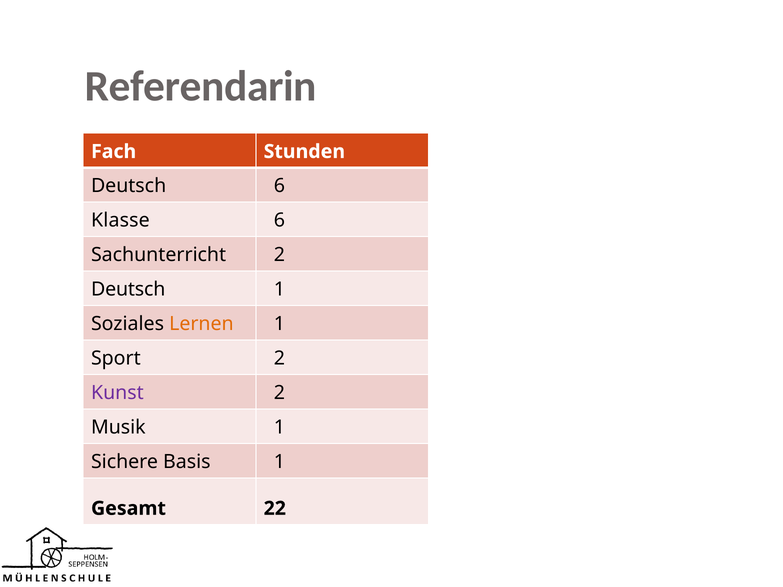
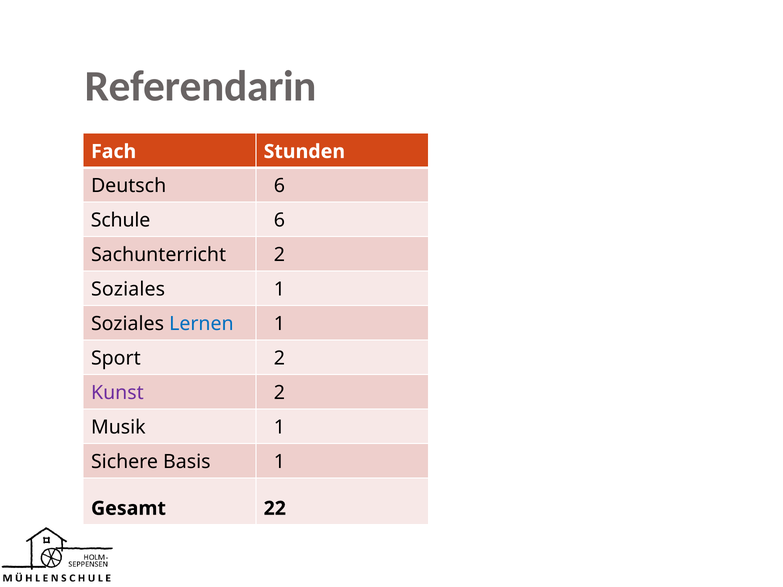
Klasse: Klasse -> Schule
Deutsch at (128, 290): Deutsch -> Soziales
Lernen colour: orange -> blue
